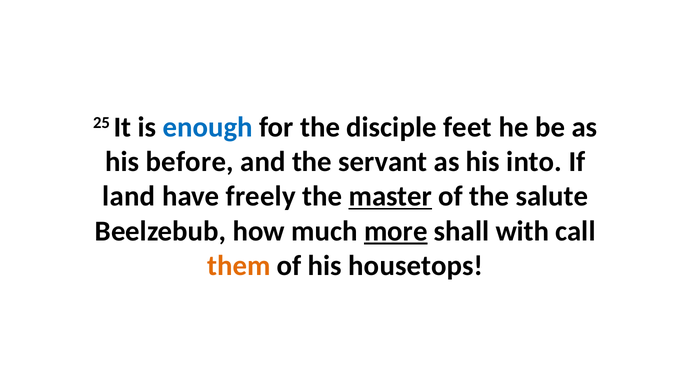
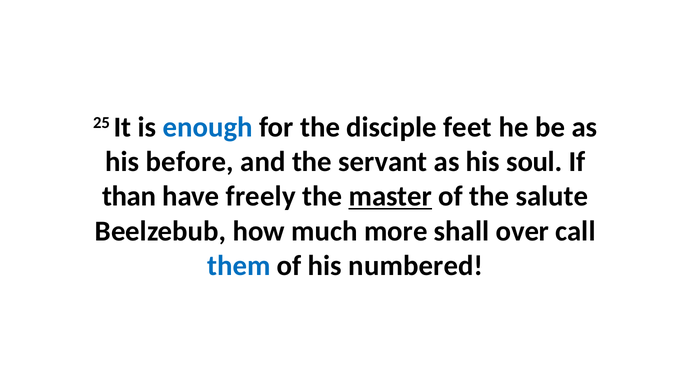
into: into -> soul
land: land -> than
more underline: present -> none
with: with -> over
them colour: orange -> blue
housetops: housetops -> numbered
